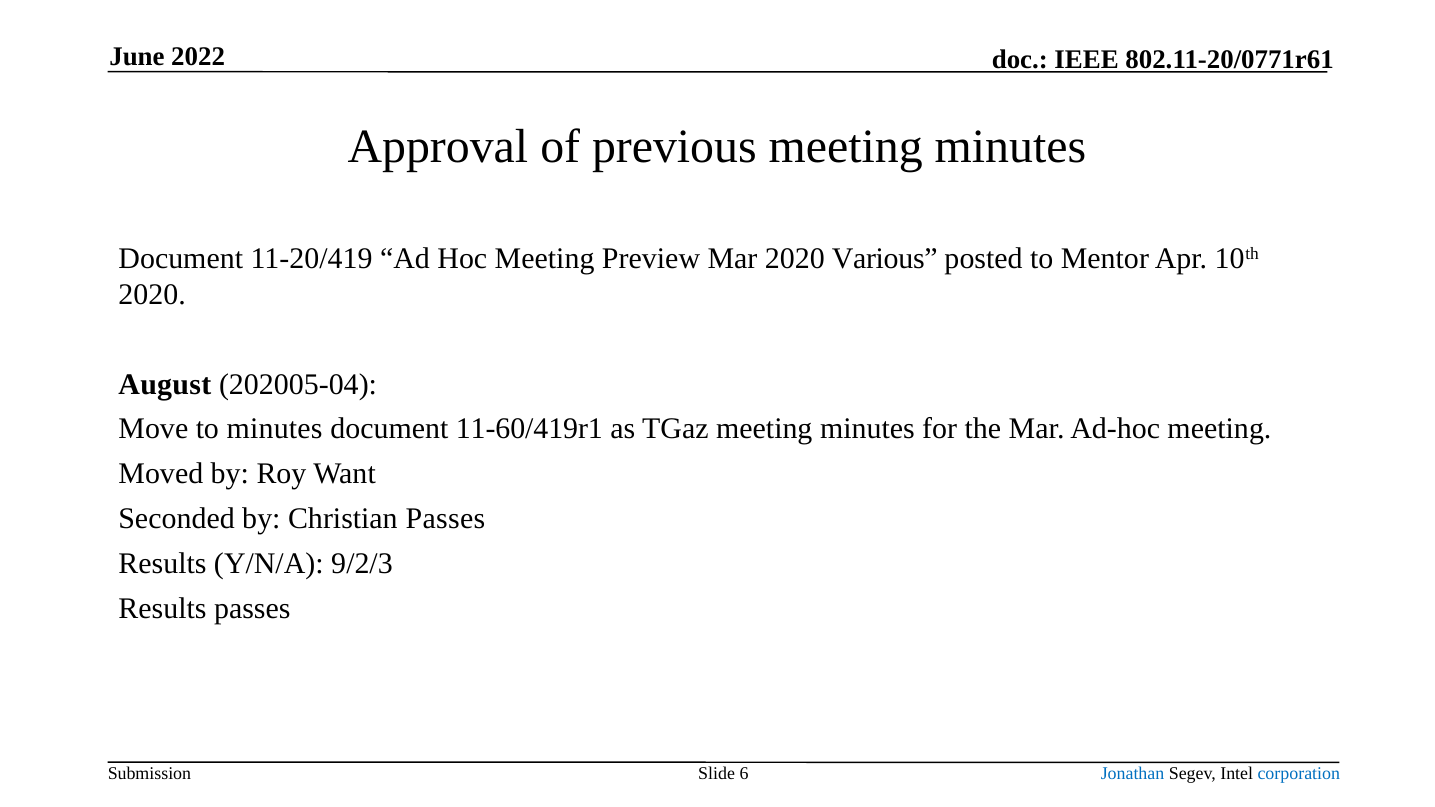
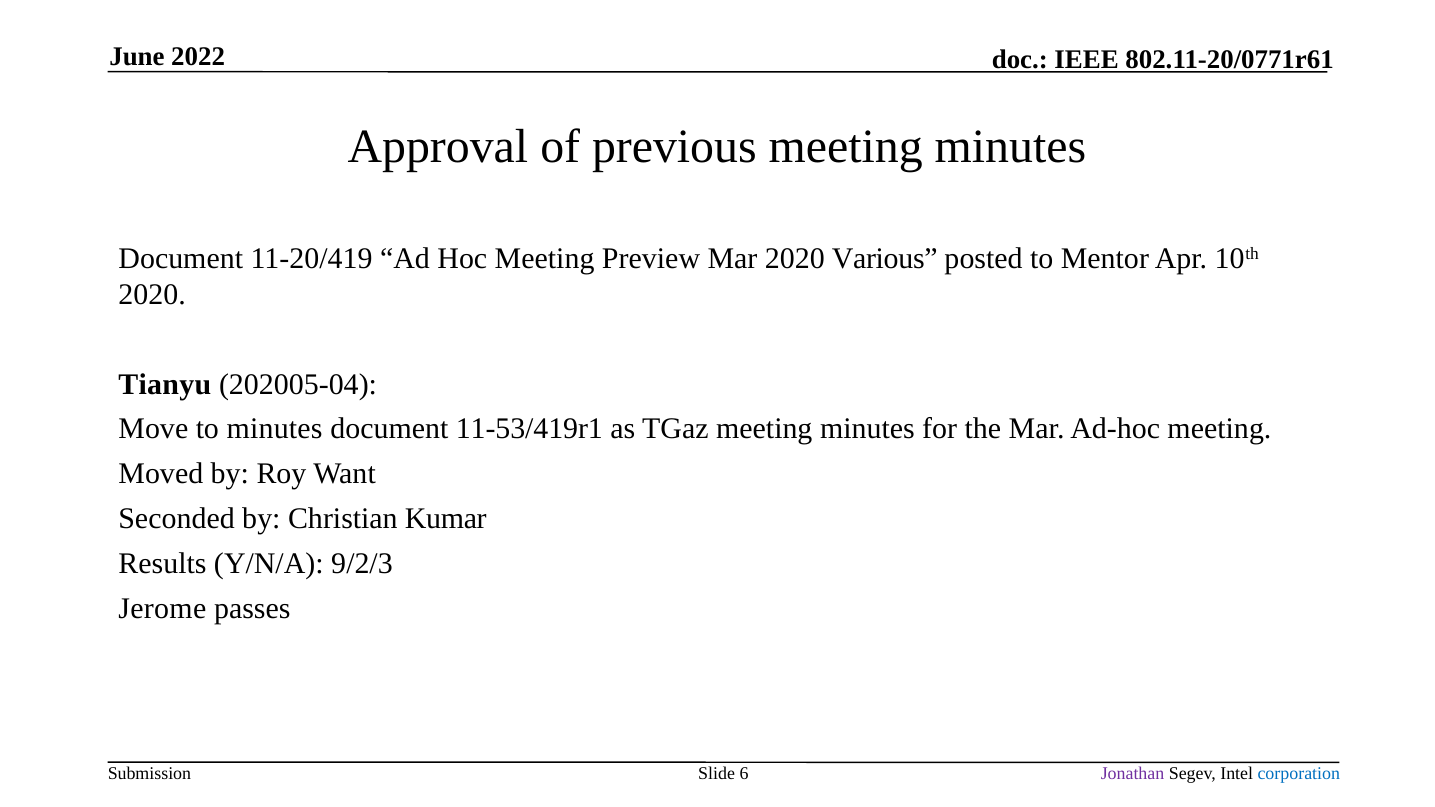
August: August -> Tianyu
11-60/419r1: 11-60/419r1 -> 11-53/419r1
Christian Passes: Passes -> Kumar
Results at (163, 609): Results -> Jerome
Jonathan colour: blue -> purple
